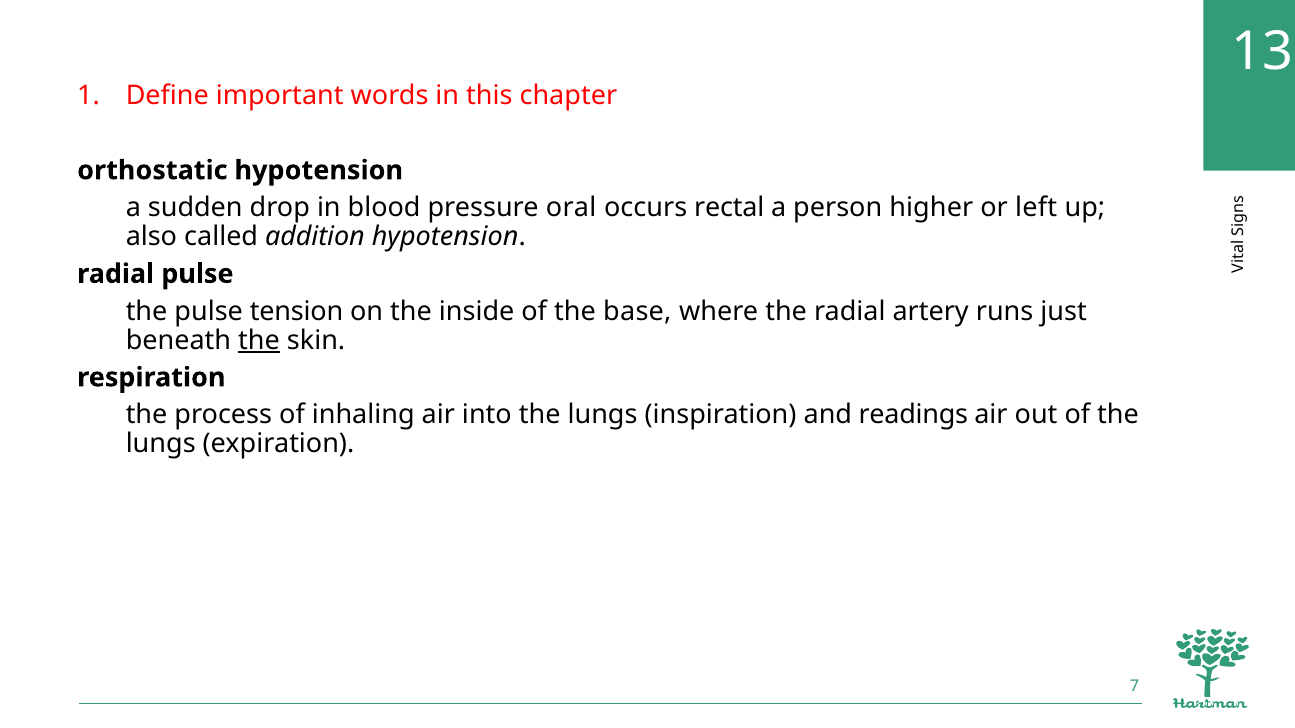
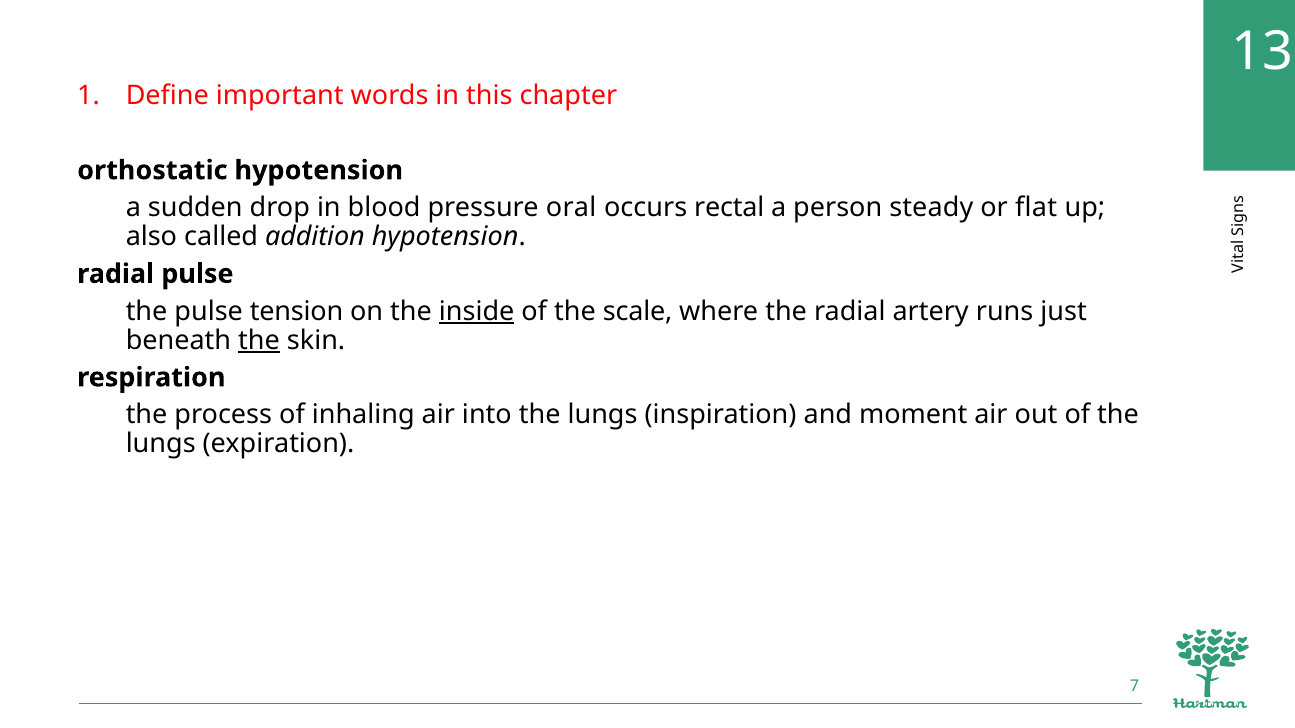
higher: higher -> steady
left: left -> flat
inside underline: none -> present
base: base -> scale
readings: readings -> moment
